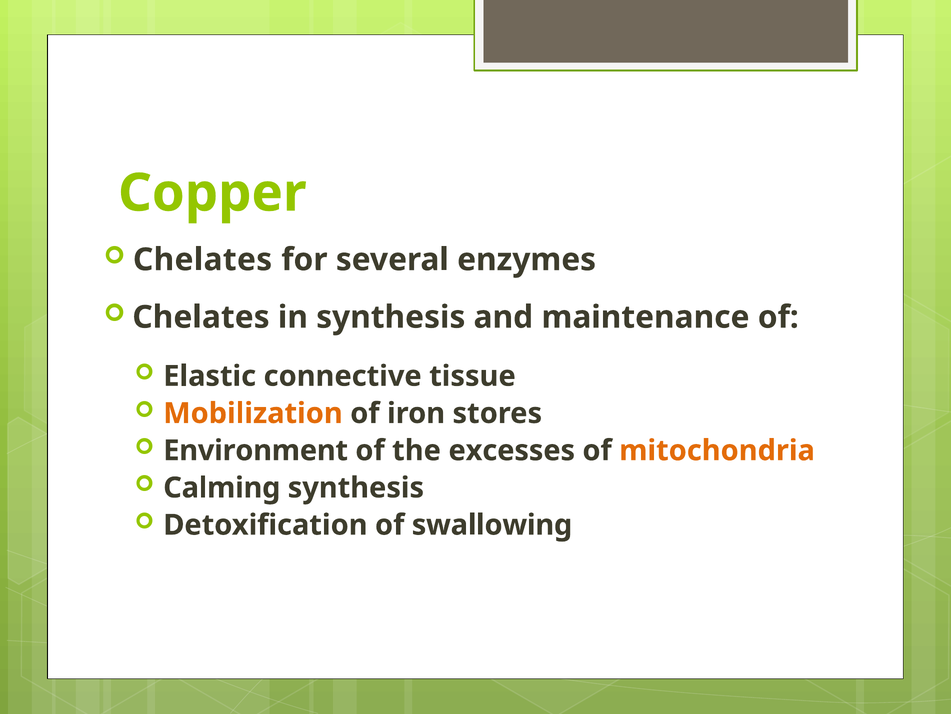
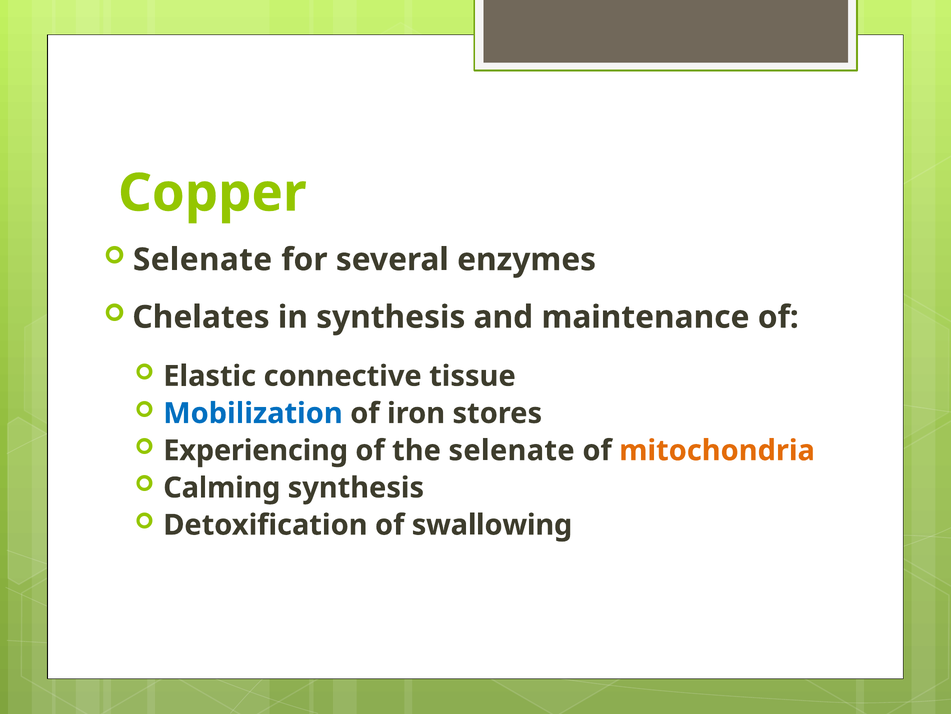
Chelates at (203, 259): Chelates -> Selenate
Mobilization colour: orange -> blue
Environment: Environment -> Experiencing
the excesses: excesses -> selenate
